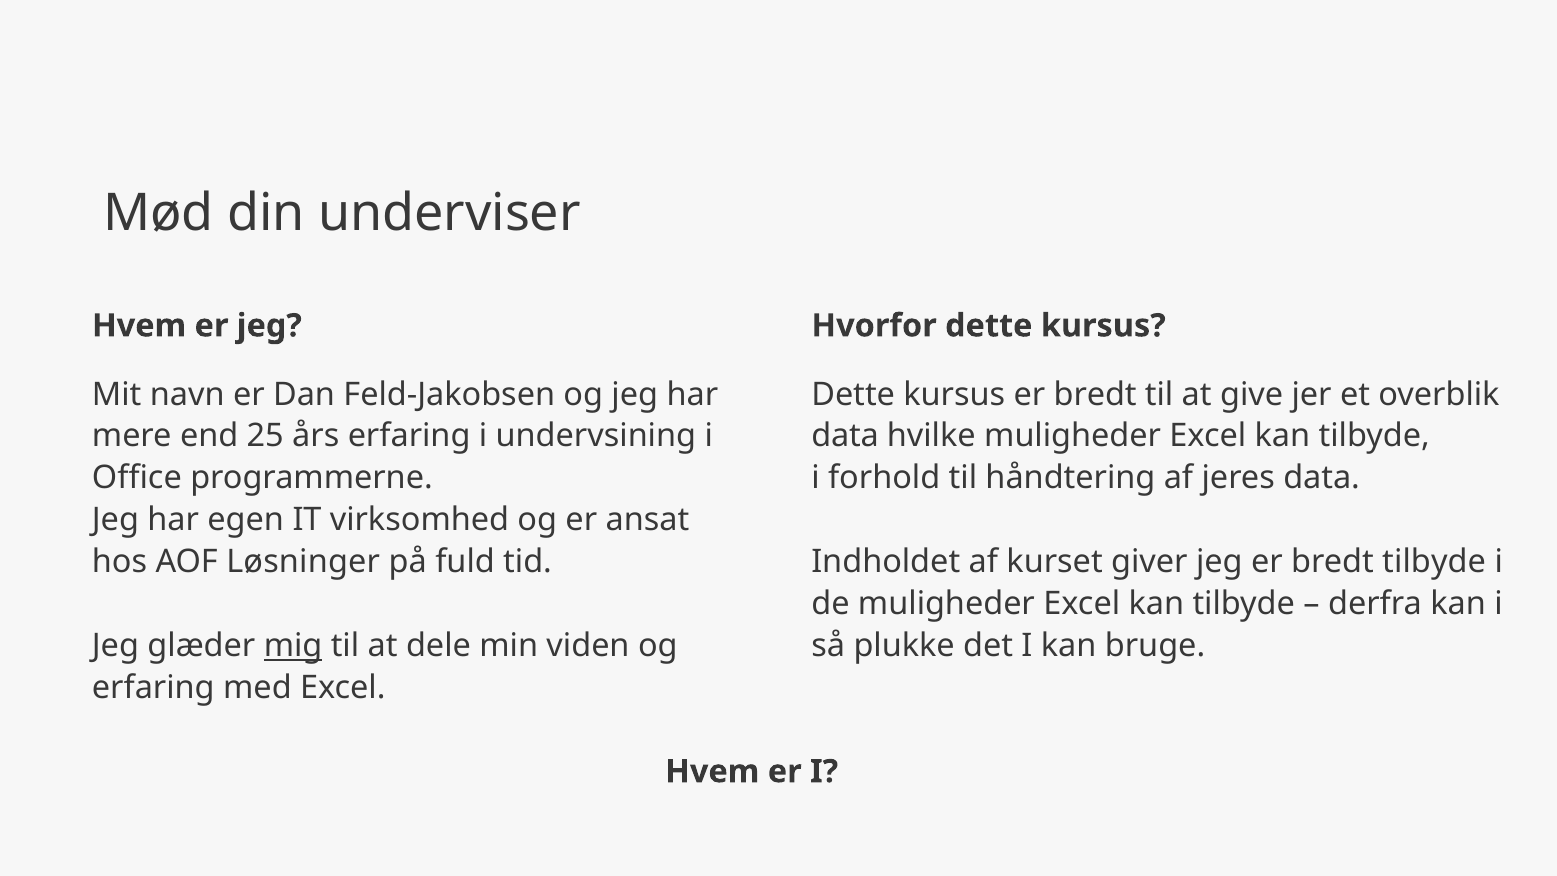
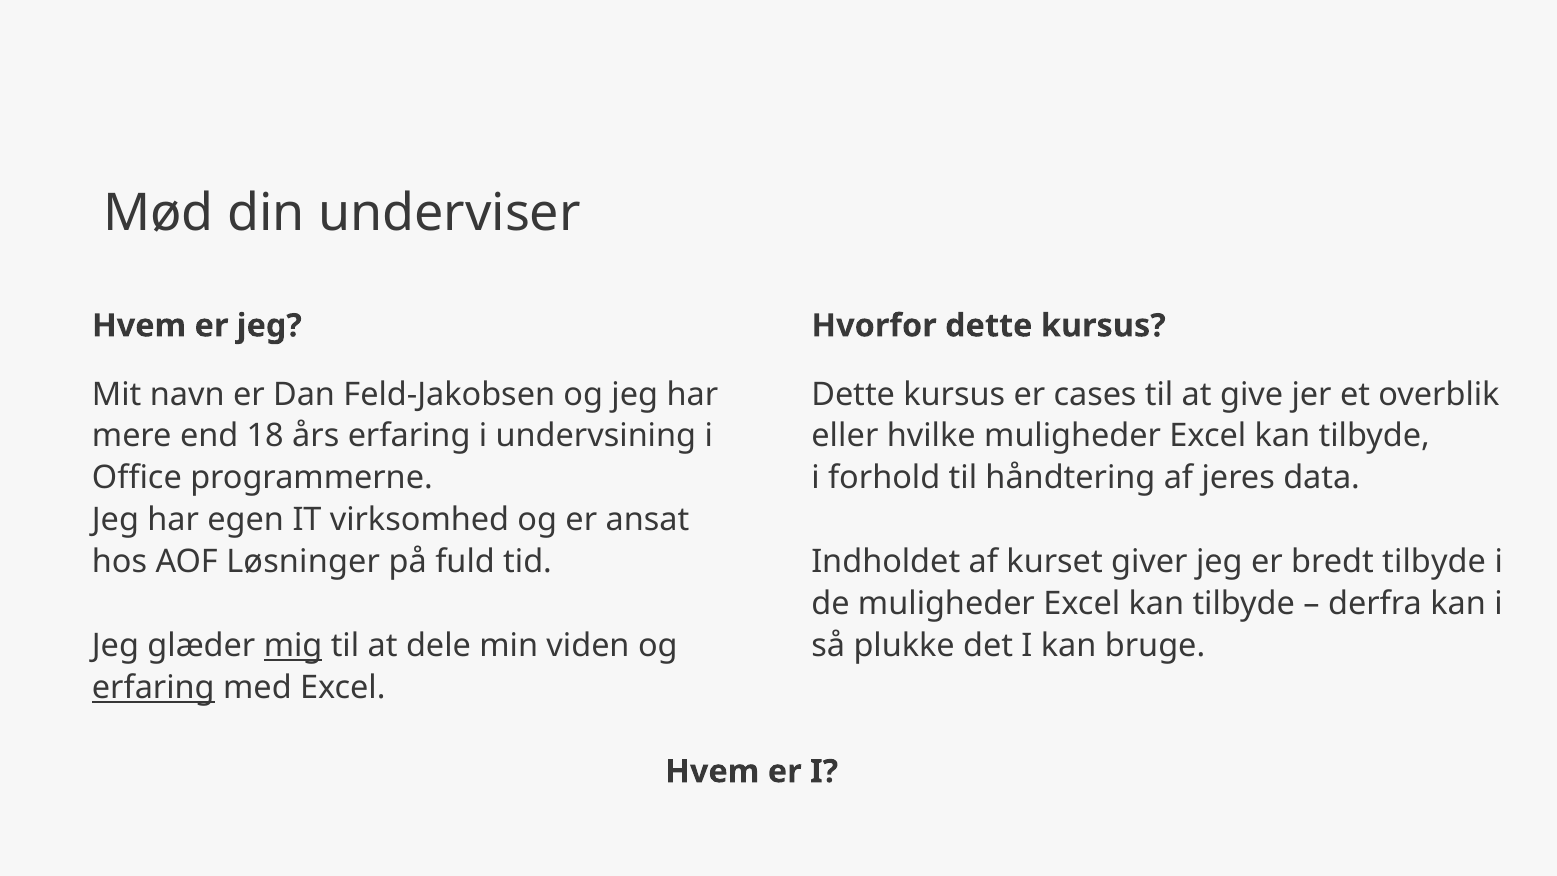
kursus er bredt: bredt -> cases
25: 25 -> 18
data at (845, 436): data -> eller
erfaring at (153, 688) underline: none -> present
